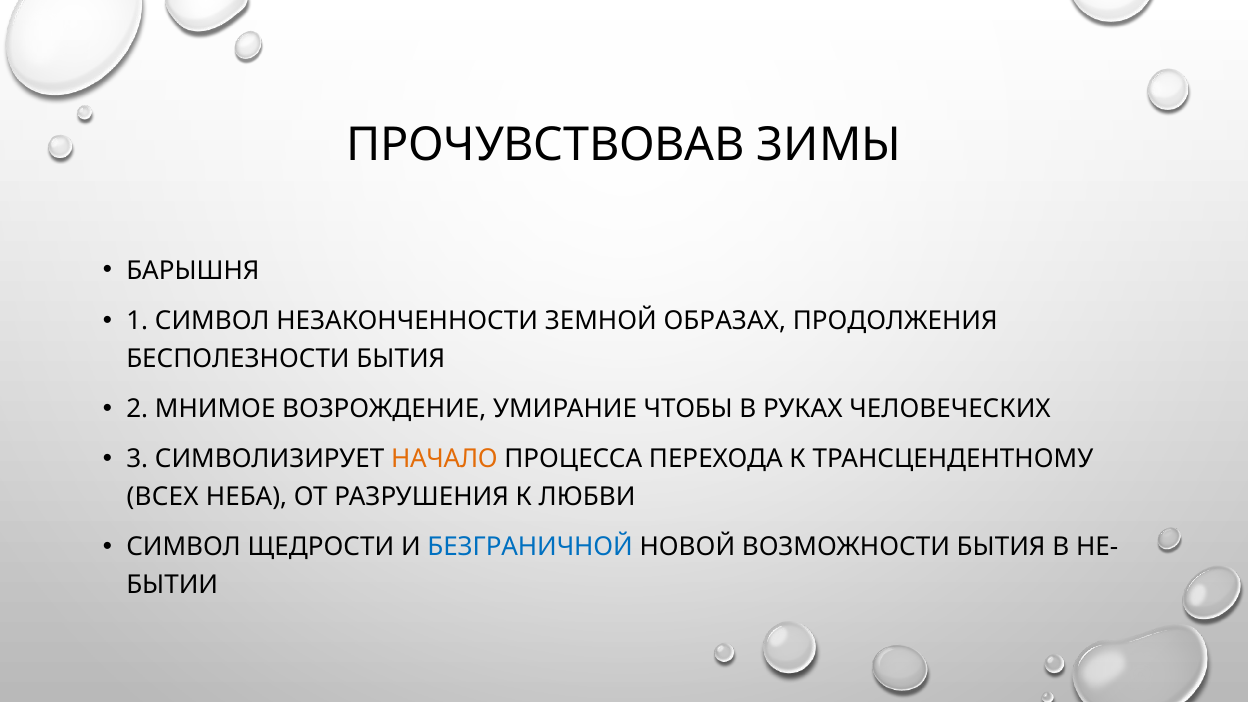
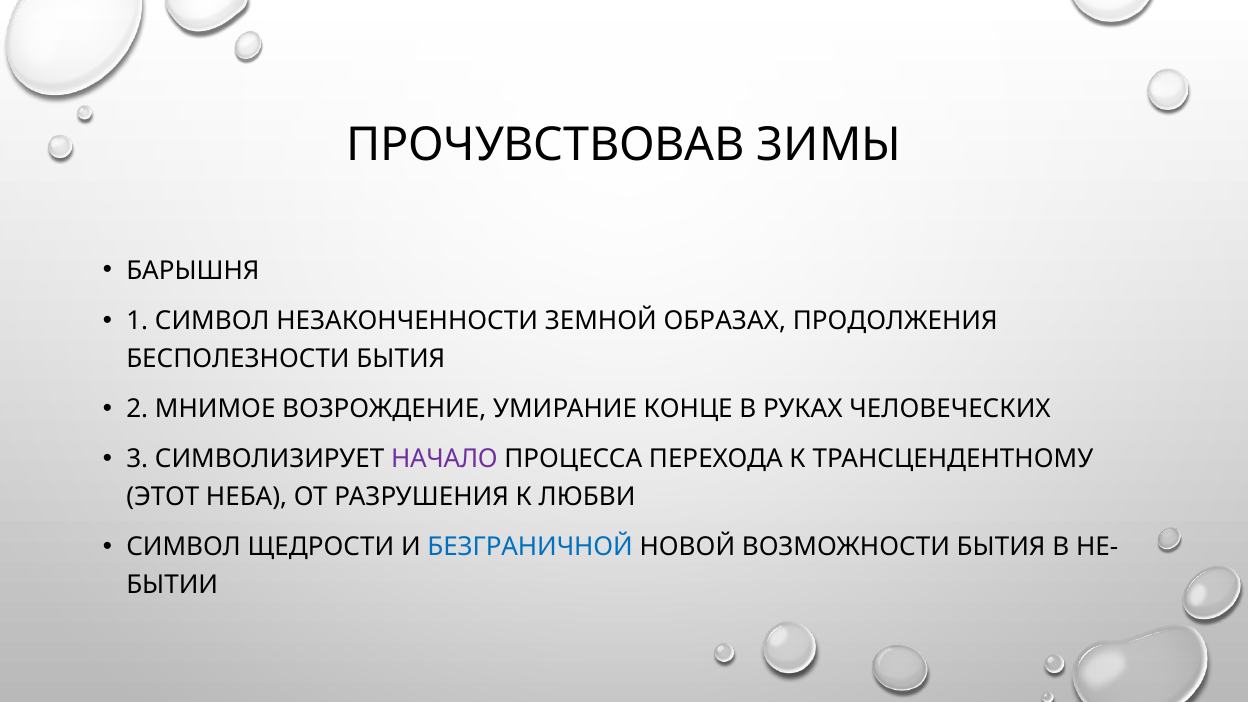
ЧТОБЫ: ЧТОБЫ -> КОНЦЕ
НАЧАЛО colour: orange -> purple
ВСЕХ: ВСЕХ -> ЭТОТ
